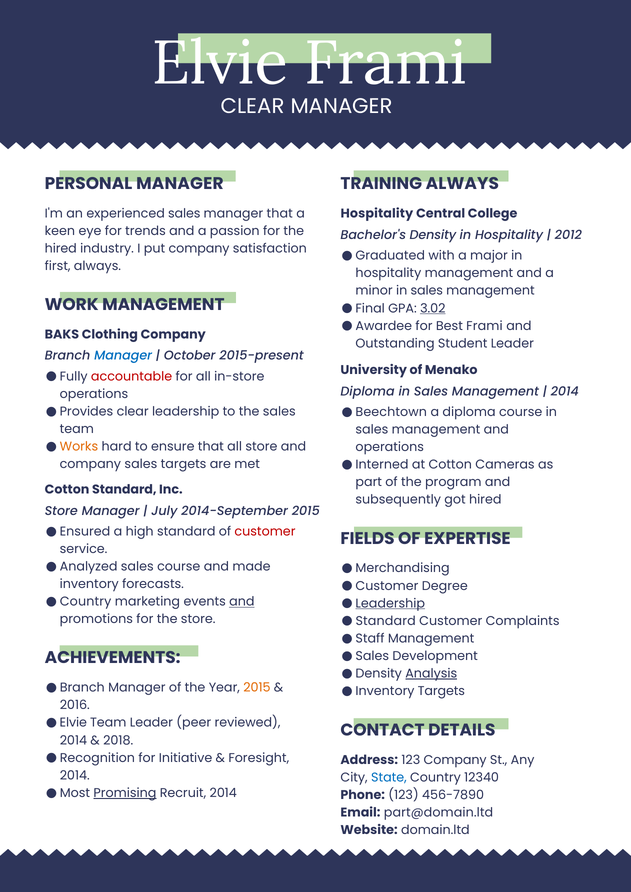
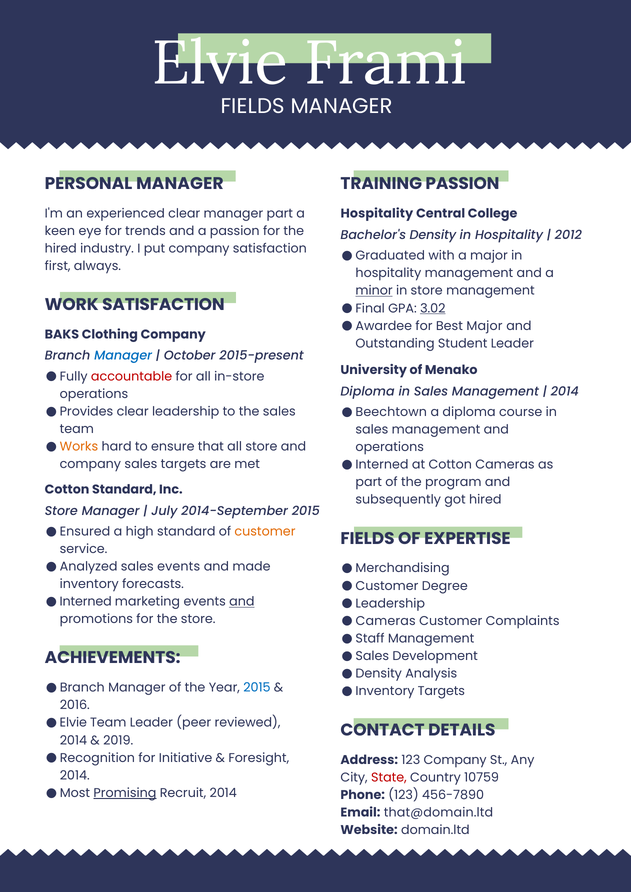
CLEAR at (253, 106): CLEAR -> FIELDS
TRAINING ALWAYS: ALWAYS -> PASSION
experienced sales: sales -> clear
manager that: that -> part
minor underline: none -> present
sales at (427, 291): sales -> store
WORK MANAGEMENT: MANAGEMENT -> SATISFACTION
Best Frami: Frami -> Major
customer at (265, 532) colour: red -> orange
sales course: course -> events
Country at (86, 602): Country -> Interned
Leadership at (390, 604) underline: present -> none
Standard at (386, 621): Standard -> Cameras
Analysis underline: present -> none
2015 at (257, 688) colour: orange -> blue
2018: 2018 -> 2019
State colour: blue -> red
12340: 12340 -> 10759
part@domain.ltd: part@domain.ltd -> that@domain.ltd
